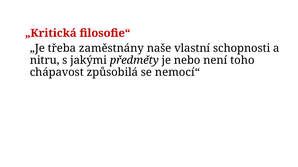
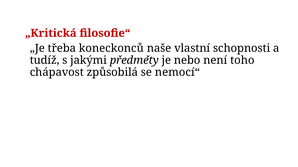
zaměstnány: zaměstnány -> koneckonců
nitru: nitru -> tudíž
